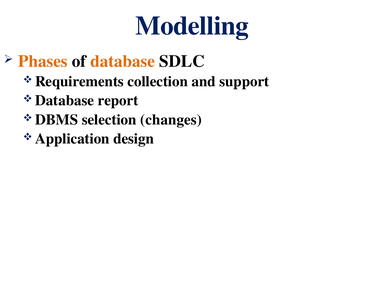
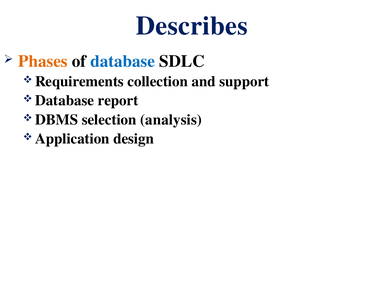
Modelling: Modelling -> Describes
database colour: orange -> blue
changes: changes -> analysis
